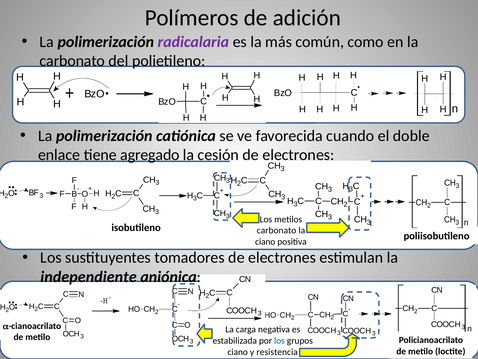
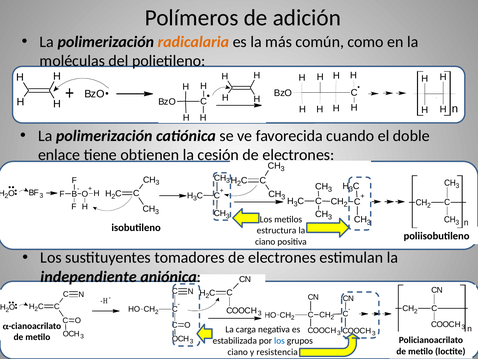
radicalaria colour: purple -> orange
carbonato at (72, 61): carbonato -> moléculas
agregado: agregado -> obtienen
carbonato at (276, 230): carbonato -> estructura
